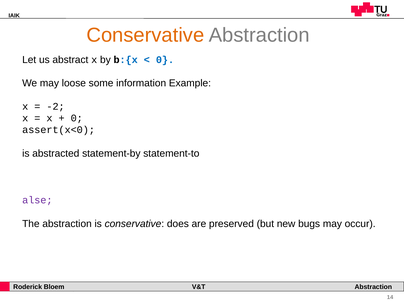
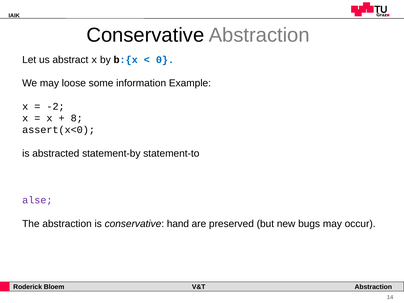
Conservative at (145, 35) colour: orange -> black
0 at (77, 118): 0 -> 8
does: does -> hand
